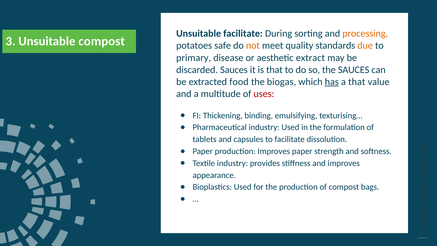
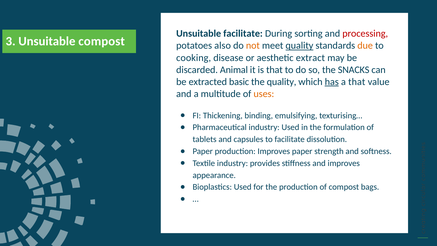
processing colour: orange -> red
safe: safe -> also
quality at (299, 46) underline: none -> present
primary: primary -> cooking
discarded Sauces: Sauces -> Animal
the SAUCES: SAUCES -> SNACKS
food: food -> basic
the biogas: biogas -> quality
uses colour: red -> orange
